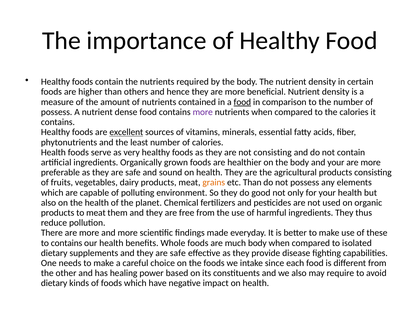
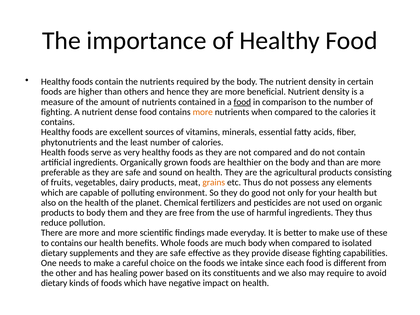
possess at (57, 112): possess -> fighting
more at (203, 112) colour: purple -> orange
excellent underline: present -> none
not consisting: consisting -> compared
and your: your -> than
etc Than: Than -> Thus
to meat: meat -> body
